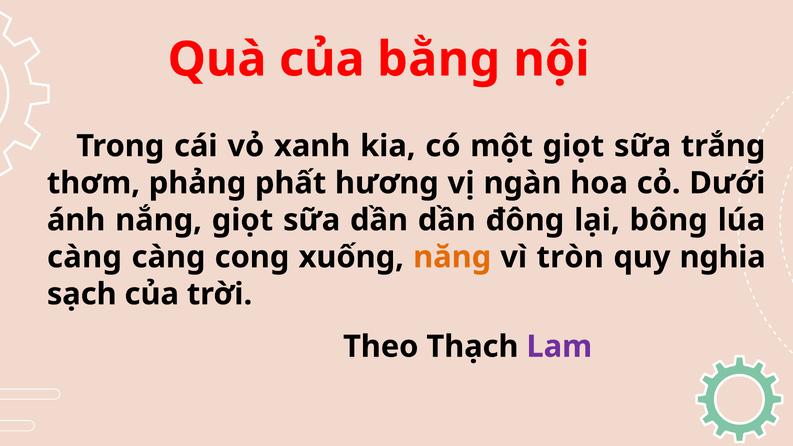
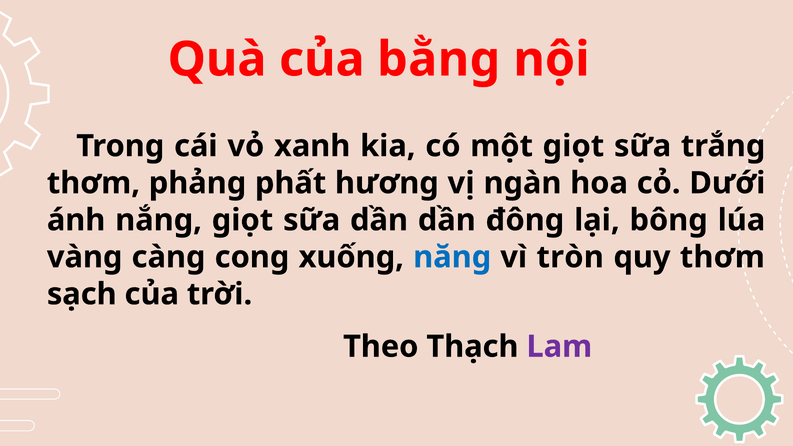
càng at (84, 257): càng -> vàng
năng colour: orange -> blue
quy nghia: nghia -> thơm
